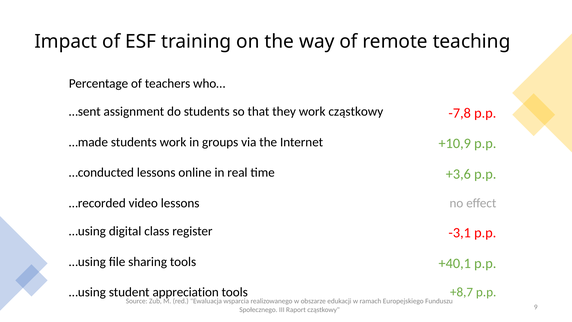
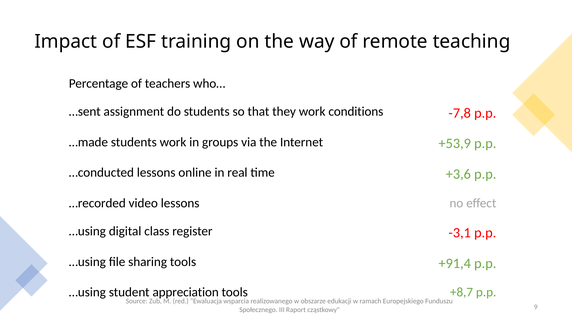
work cząstkowy: cząstkowy -> conditions
+10,9: +10,9 -> +53,9
+40,1: +40,1 -> +91,4
